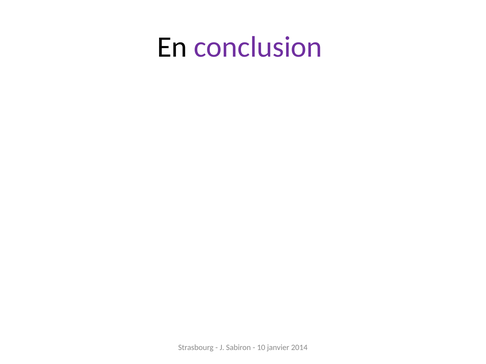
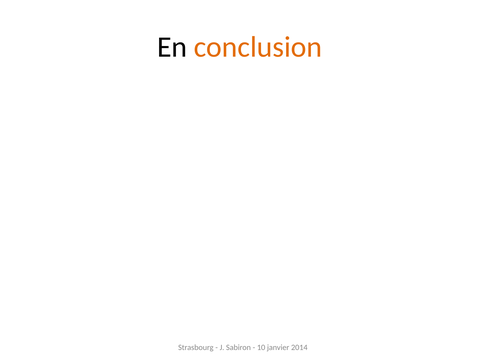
conclusion colour: purple -> orange
